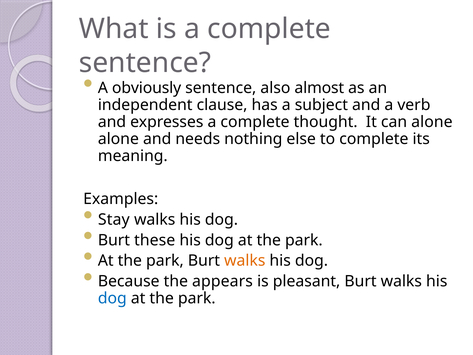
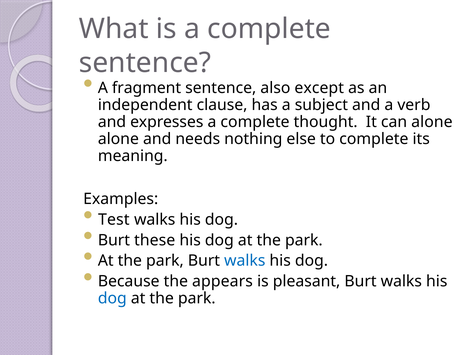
obviously: obviously -> fragment
almost: almost -> except
Stay: Stay -> Test
walks at (245, 261) colour: orange -> blue
